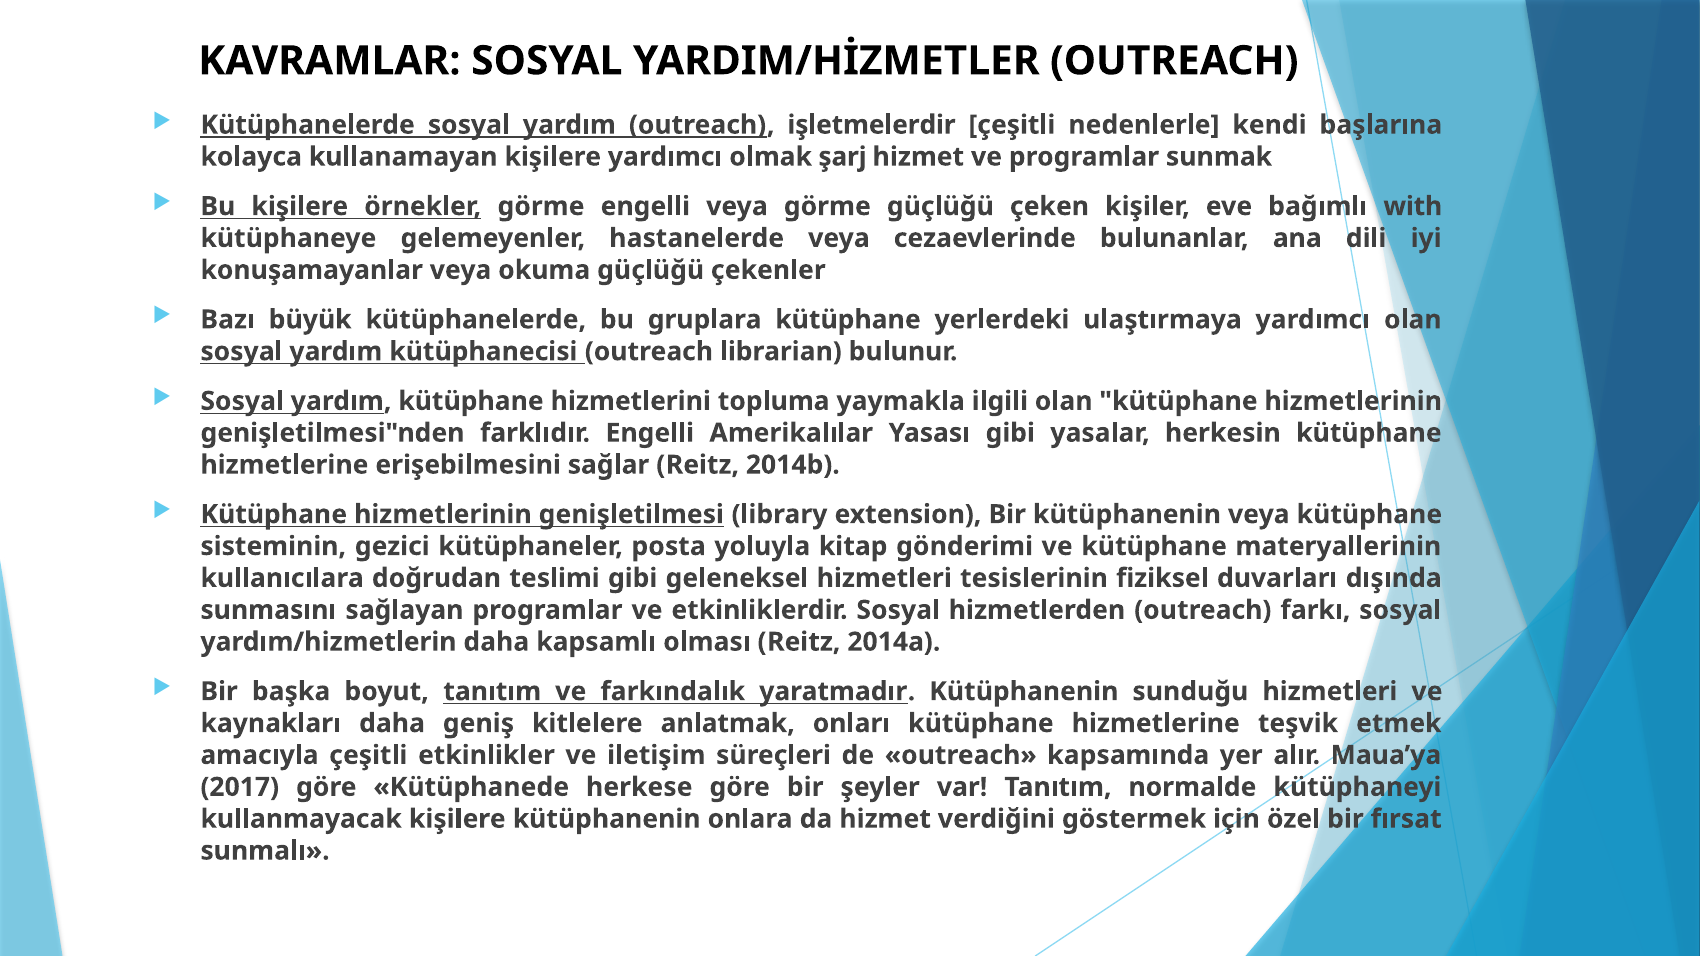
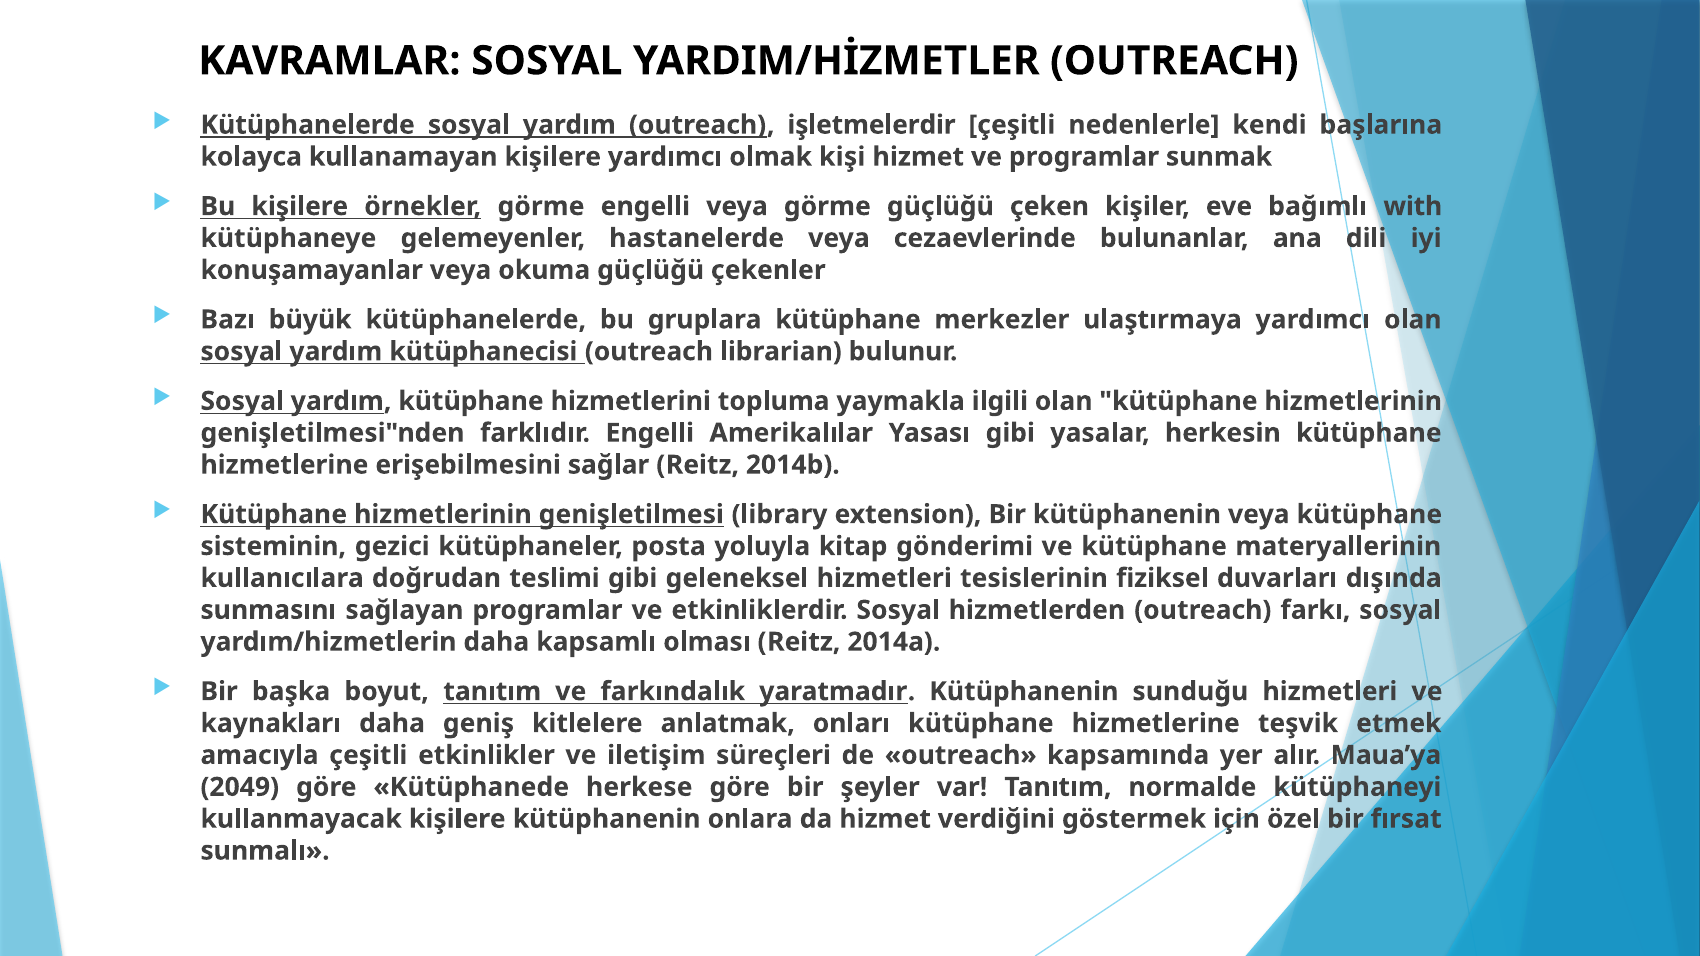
şarj: şarj -> kişi
yerlerdeki: yerlerdeki -> merkezler
2017: 2017 -> 2049
